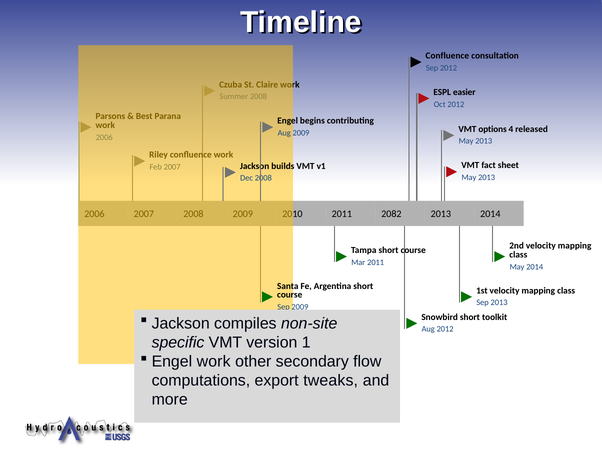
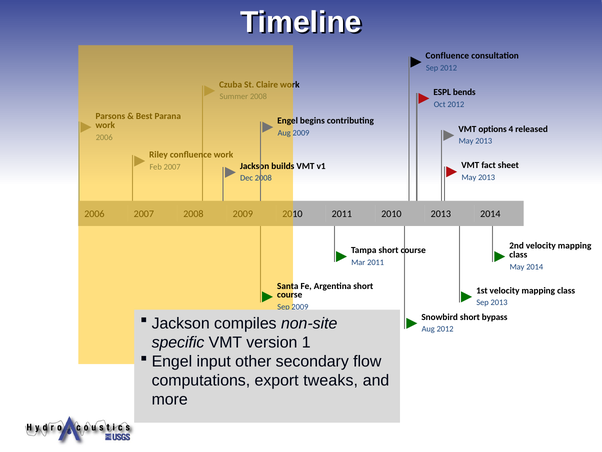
easier: easier -> bends
2011 2082: 2082 -> 2010
toolkit: toolkit -> bypass
Engel work: work -> input
